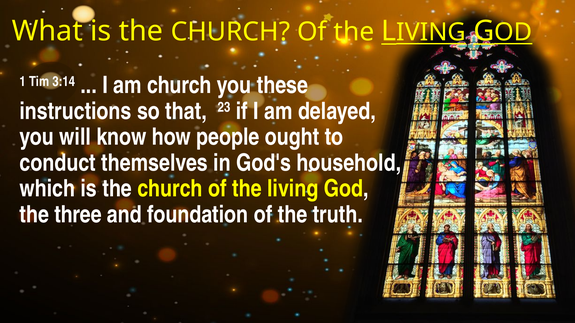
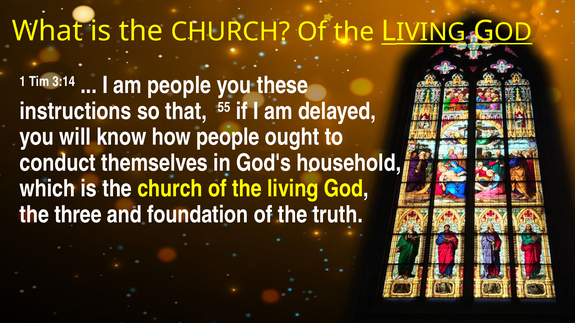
am church: church -> people
23: 23 -> 55
